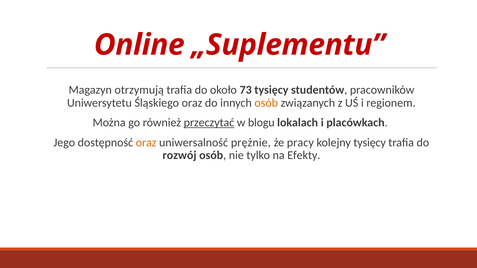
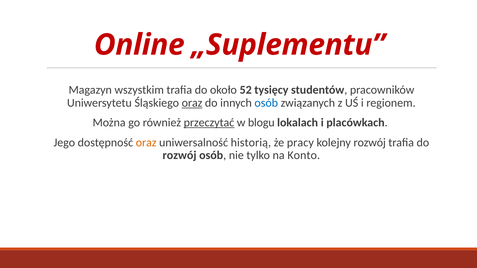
otrzymują: otrzymują -> wszystkim
73: 73 -> 52
oraz at (192, 103) underline: none -> present
osób at (266, 103) colour: orange -> blue
prężnie: prężnie -> historią
kolejny tysięcy: tysięcy -> rozwój
Efekty: Efekty -> Konto
